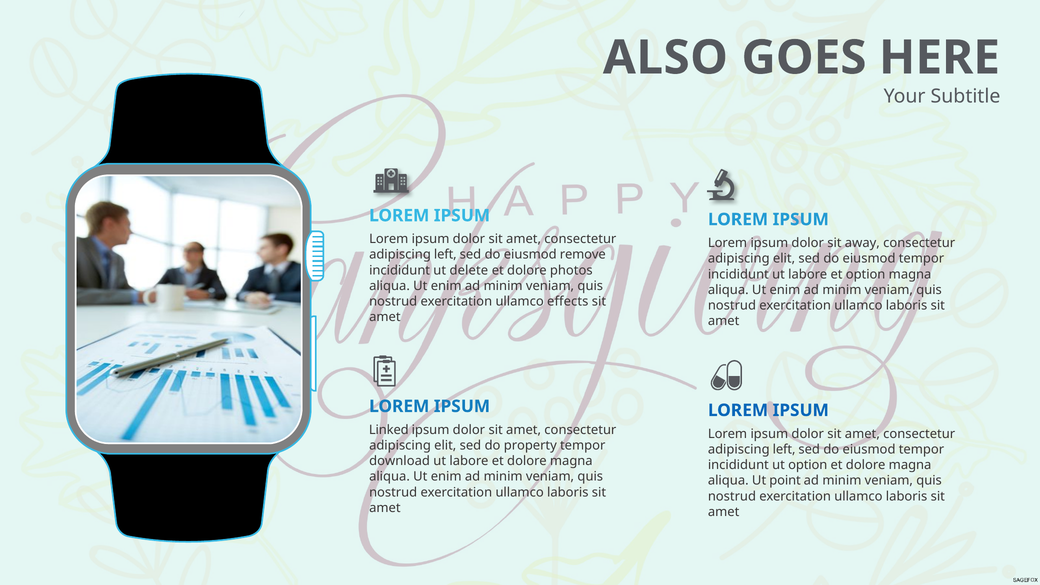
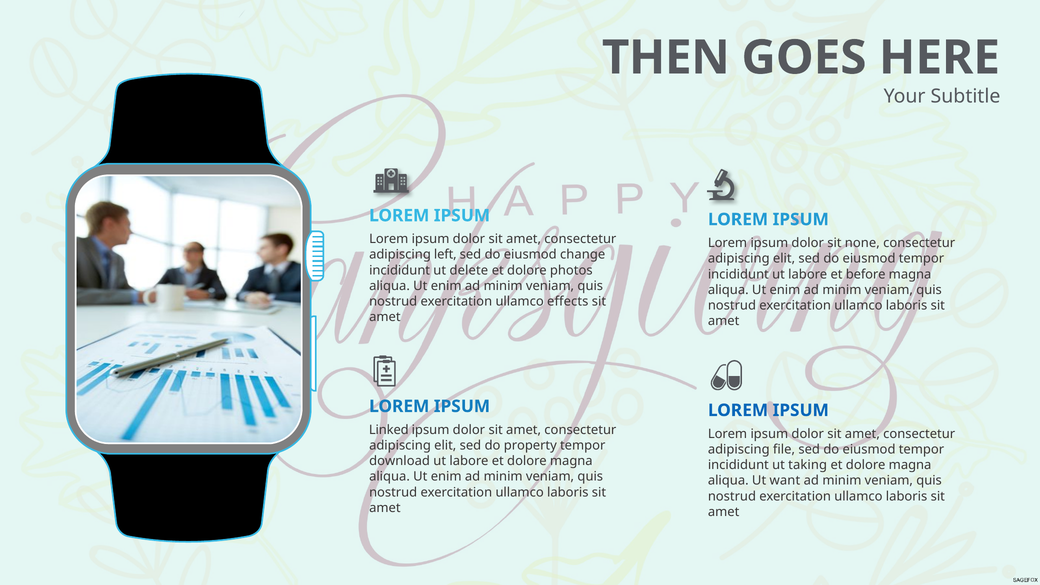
ALSO: ALSO -> THEN
away: away -> none
remove: remove -> change
et option: option -> before
left at (784, 449): left -> file
ut option: option -> taking
point: point -> want
